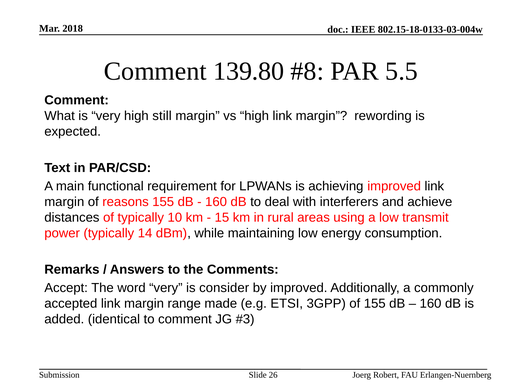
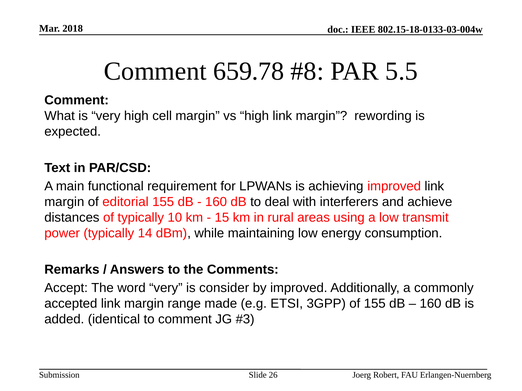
139.80: 139.80 -> 659.78
still: still -> cell
reasons: reasons -> editorial
